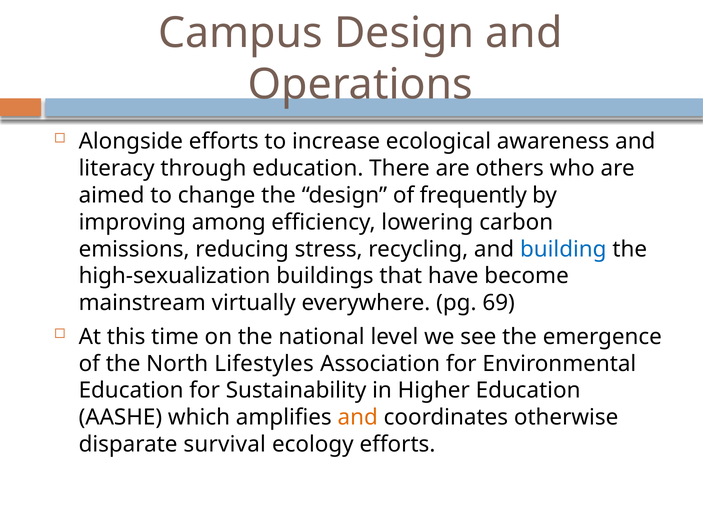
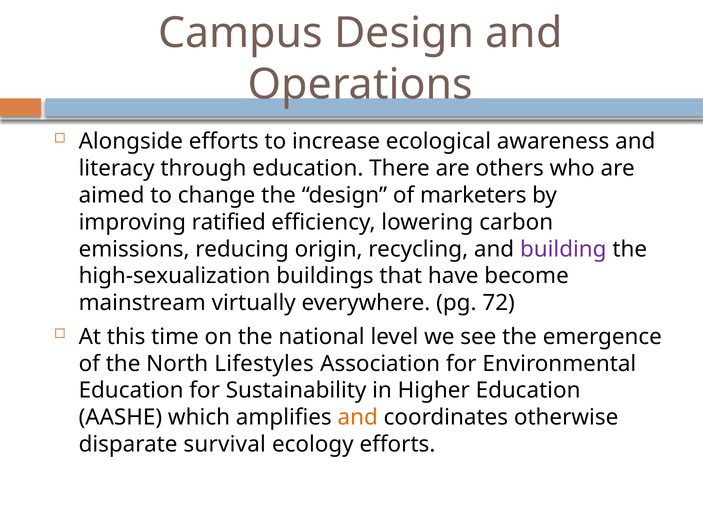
frequently: frequently -> marketers
among: among -> ratified
stress: stress -> origin
building colour: blue -> purple
69: 69 -> 72
